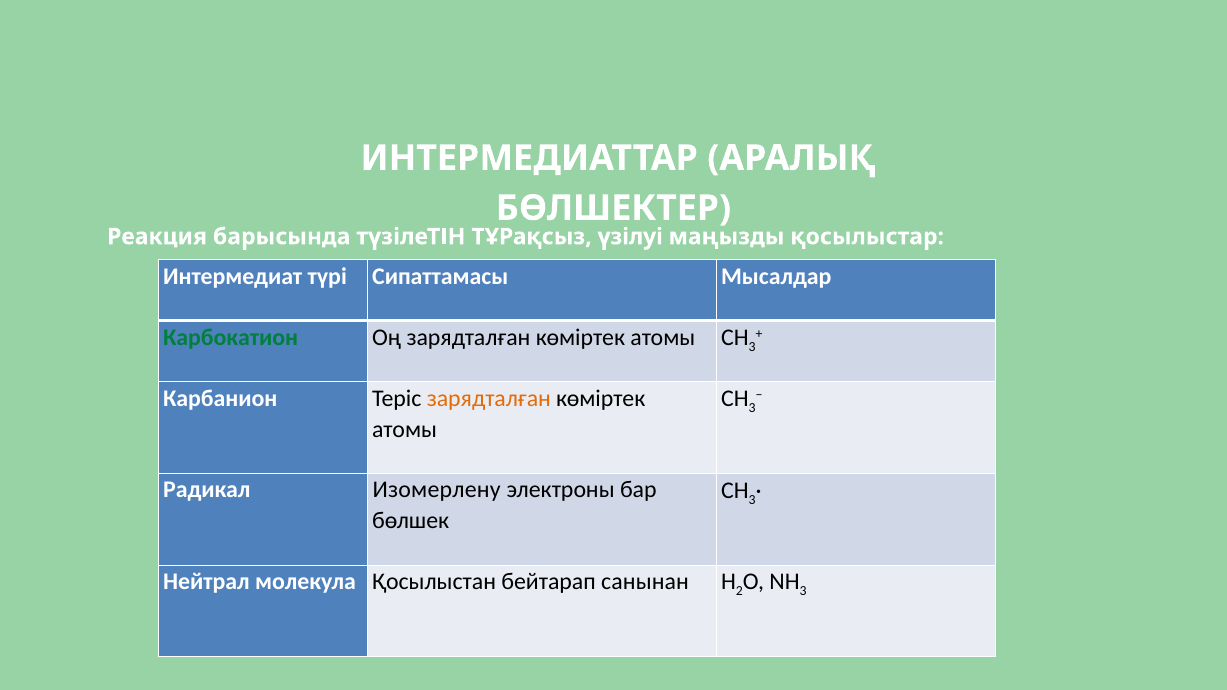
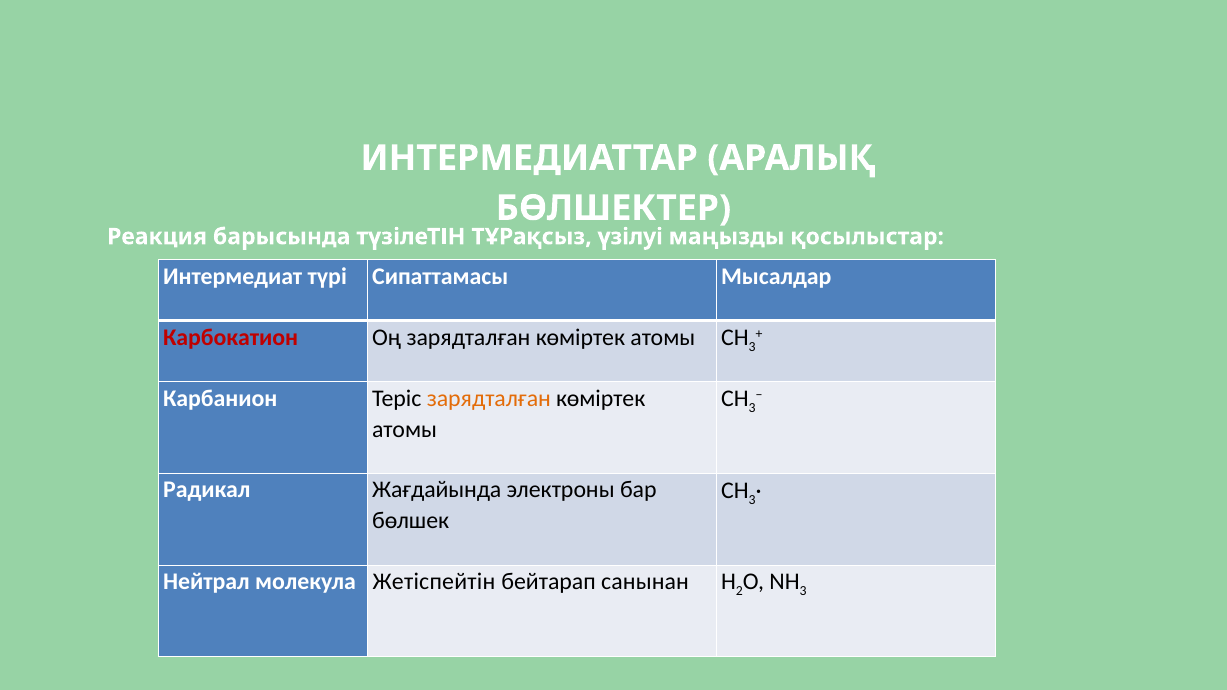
Карбокатион colour: green -> red
Изомерлену: Изомерлену -> Жағдайында
Қосылыстан: Қосылыстан -> Жетіспейтін
